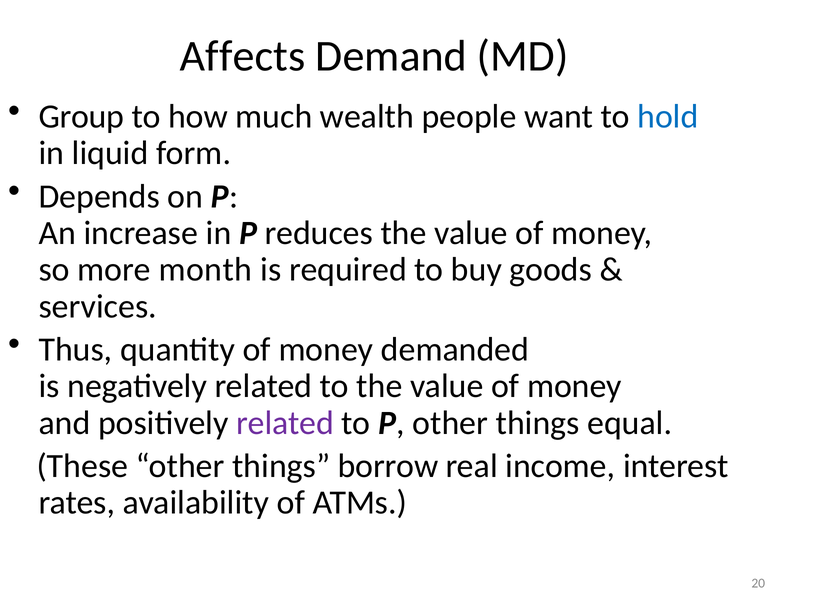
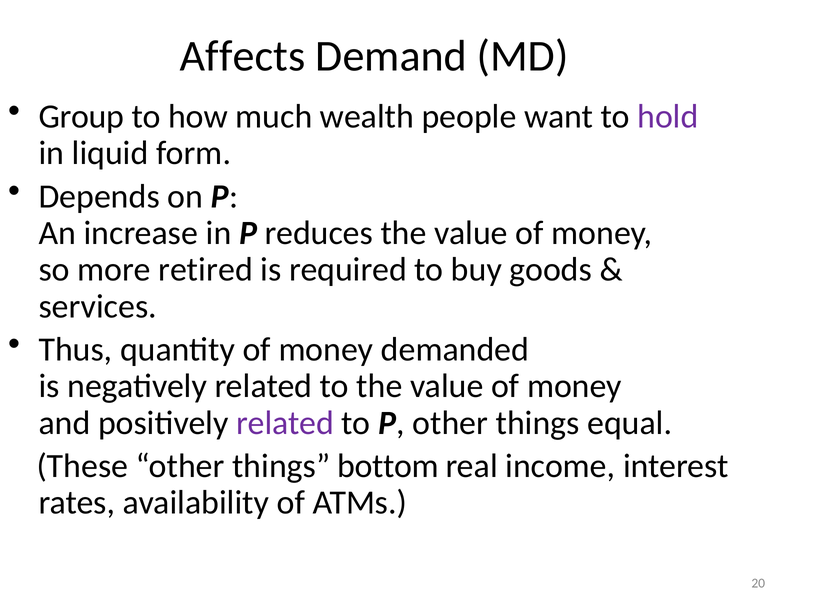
hold colour: blue -> purple
month: month -> retired
borrow: borrow -> bottom
